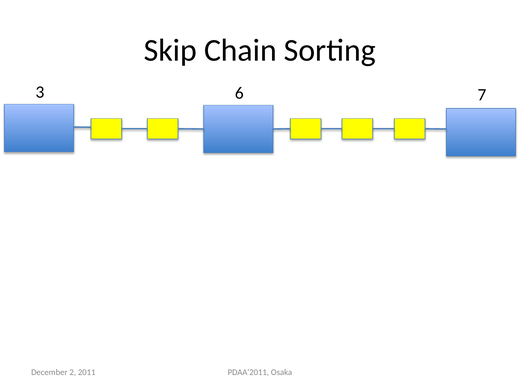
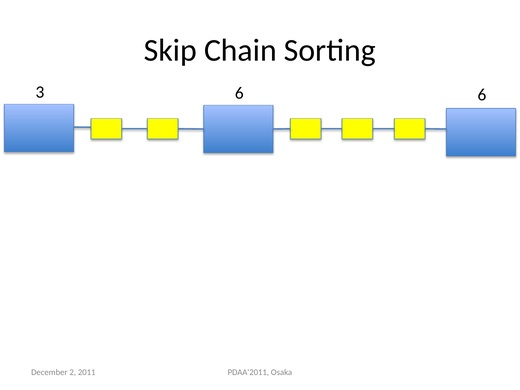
6 7: 7 -> 6
